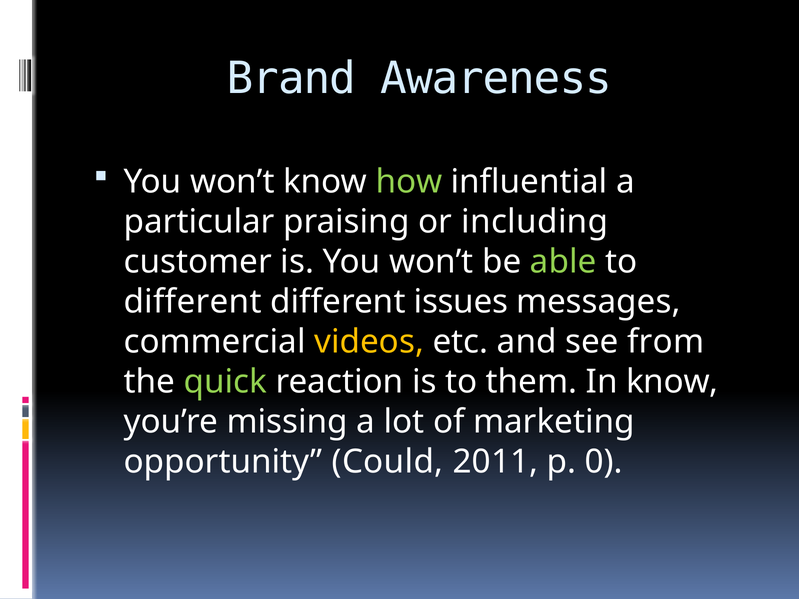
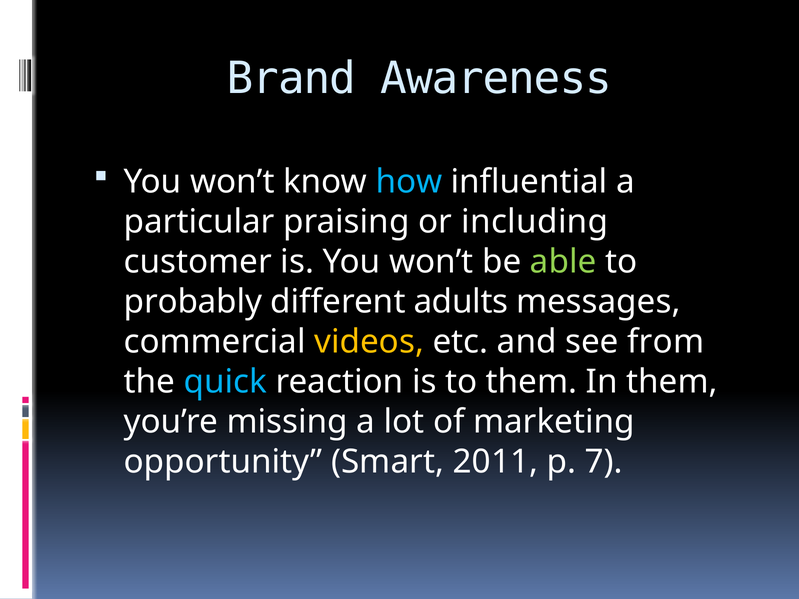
how colour: light green -> light blue
different at (193, 302): different -> probably
issues: issues -> adults
quick colour: light green -> light blue
In know: know -> them
Could: Could -> Smart
0: 0 -> 7
